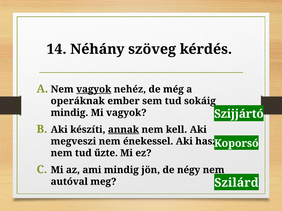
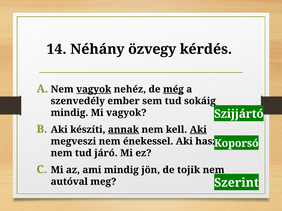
szöveg: szöveg -> özvegy
még underline: none -> present
operáknak: operáknak -> szenvedély
Aki at (198, 130) underline: none -> present
űzte: űzte -> járó
négy: négy -> tojik
Szilárd: Szilárd -> Szerint
